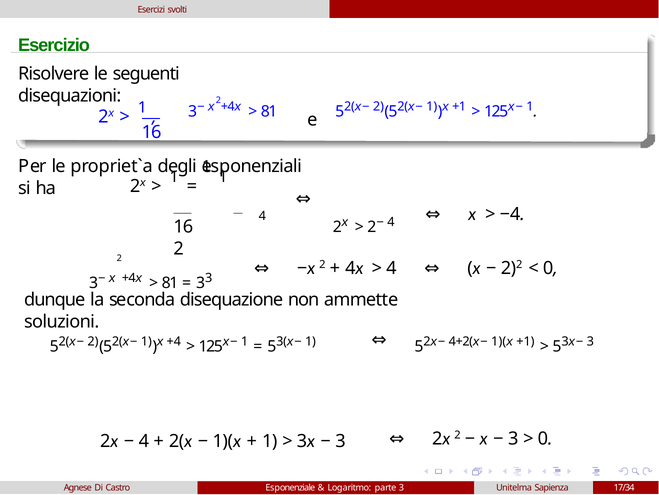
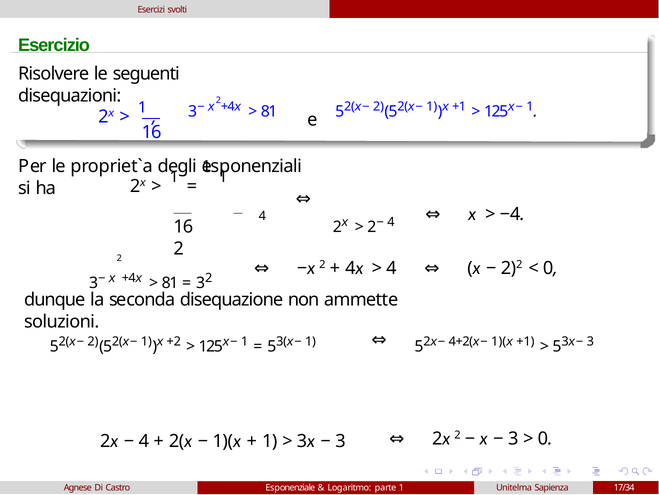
3 3: 3 -> 2
+4: +4 -> +2
parte 3: 3 -> 1
